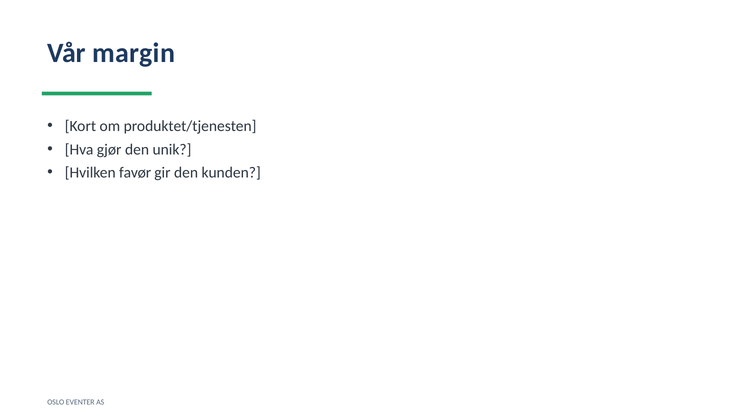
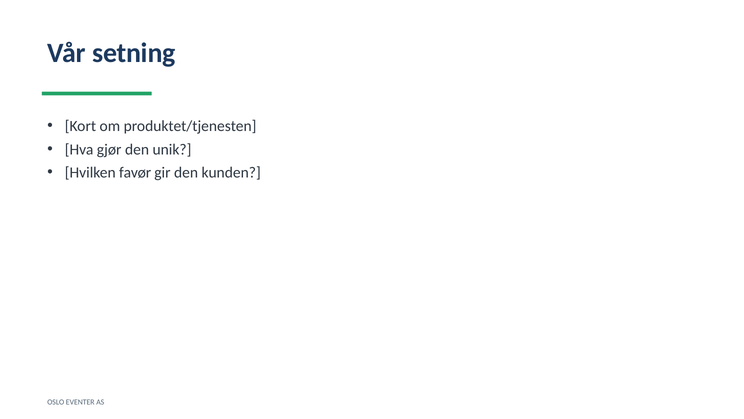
margin: margin -> setning
